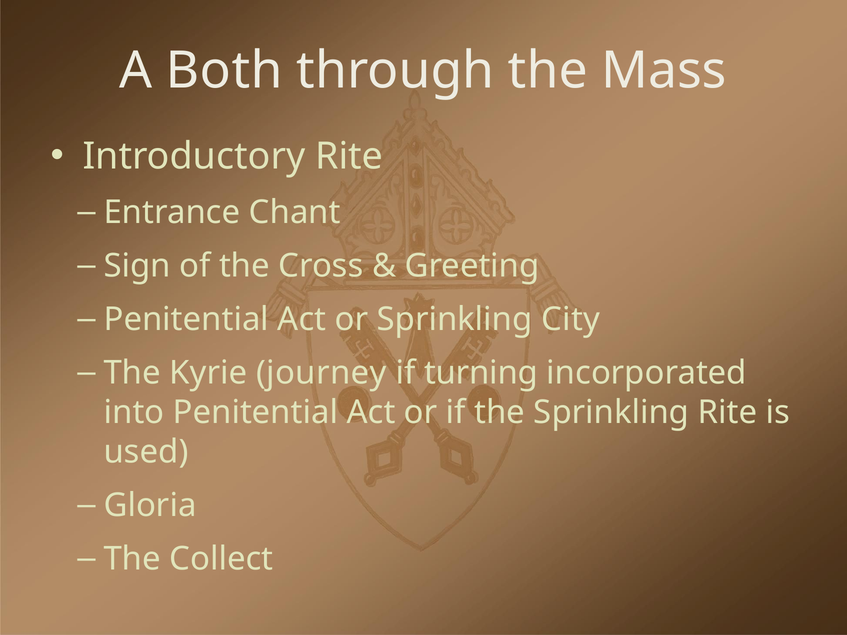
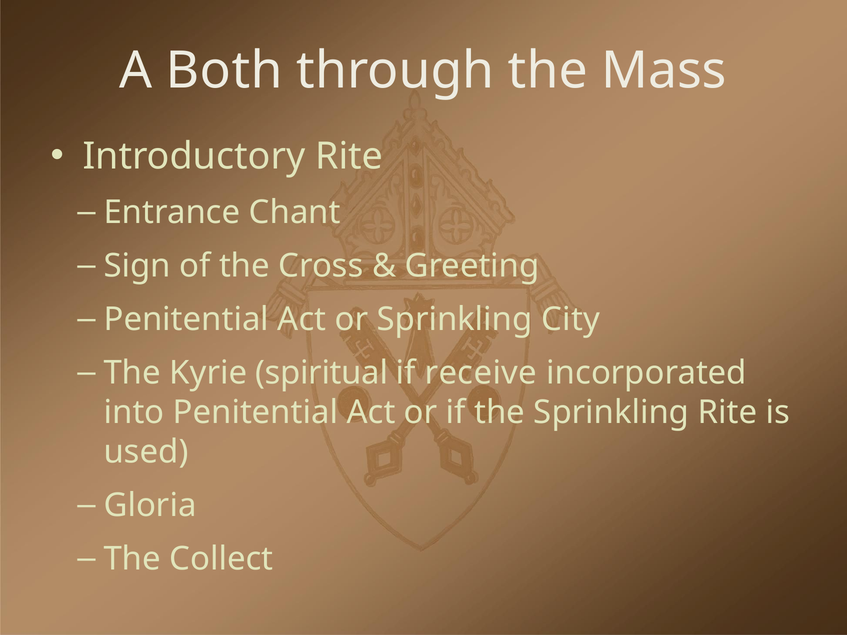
journey: journey -> spiritual
turning: turning -> receive
